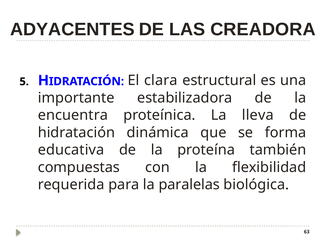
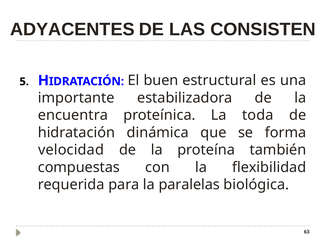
CREADORA: CREADORA -> CONSISTEN
clara: clara -> buen
lleva: lleva -> toda
educativa: educativa -> velocidad
